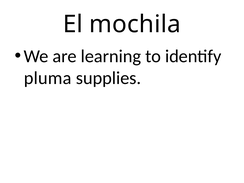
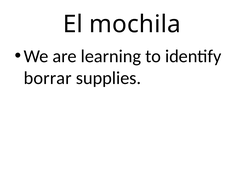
pluma: pluma -> borrar
